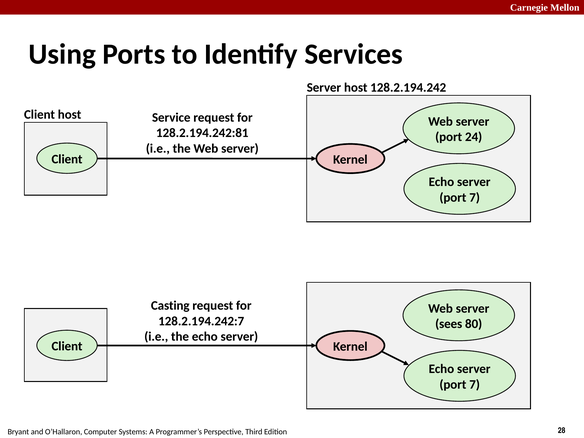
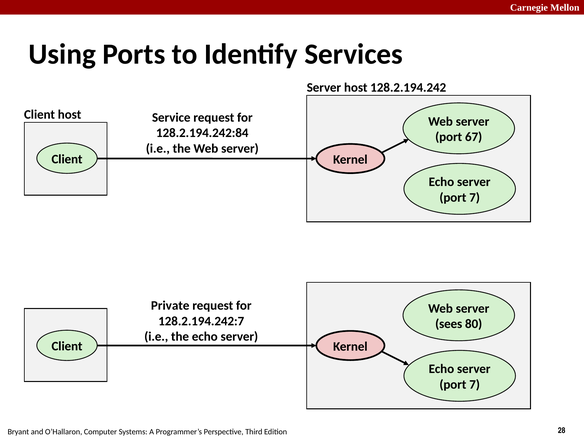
128.2.194.242:81: 128.2.194.242:81 -> 128.2.194.242:84
24: 24 -> 67
Casting: Casting -> Private
